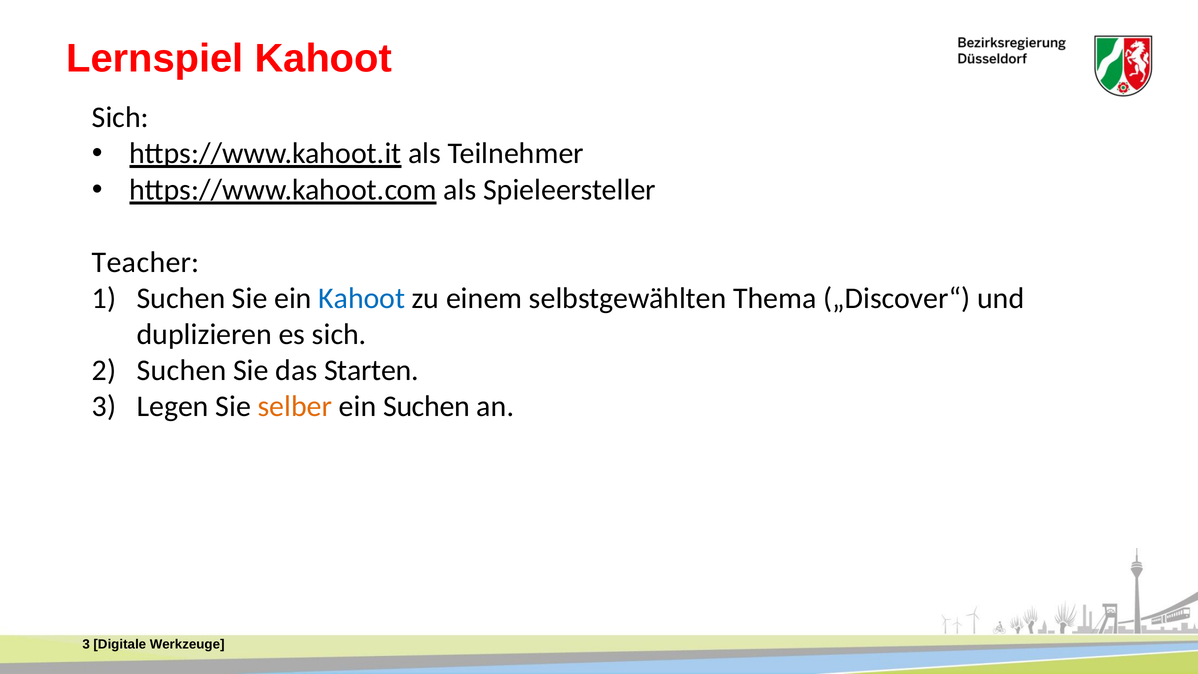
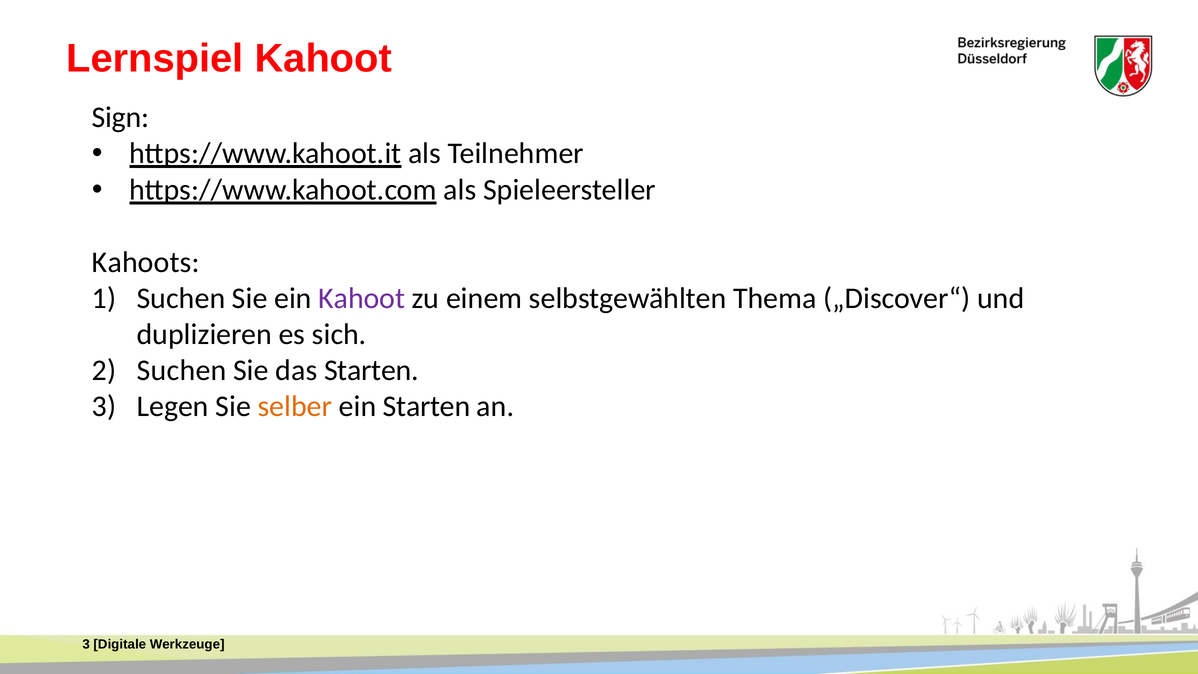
Sich at (120, 118): Sich -> Sign
Teacher: Teacher -> Kahoots
Kahoot at (362, 298) colour: blue -> purple
ein Suchen: Suchen -> Starten
